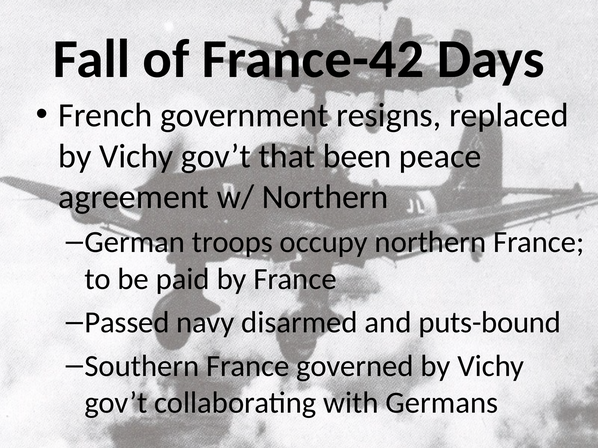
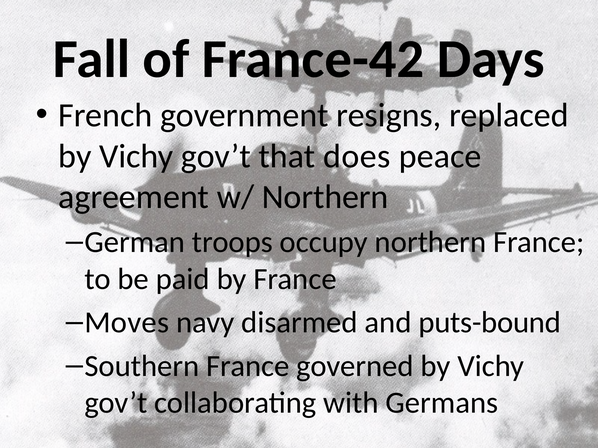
been: been -> does
Passed: Passed -> Moves
